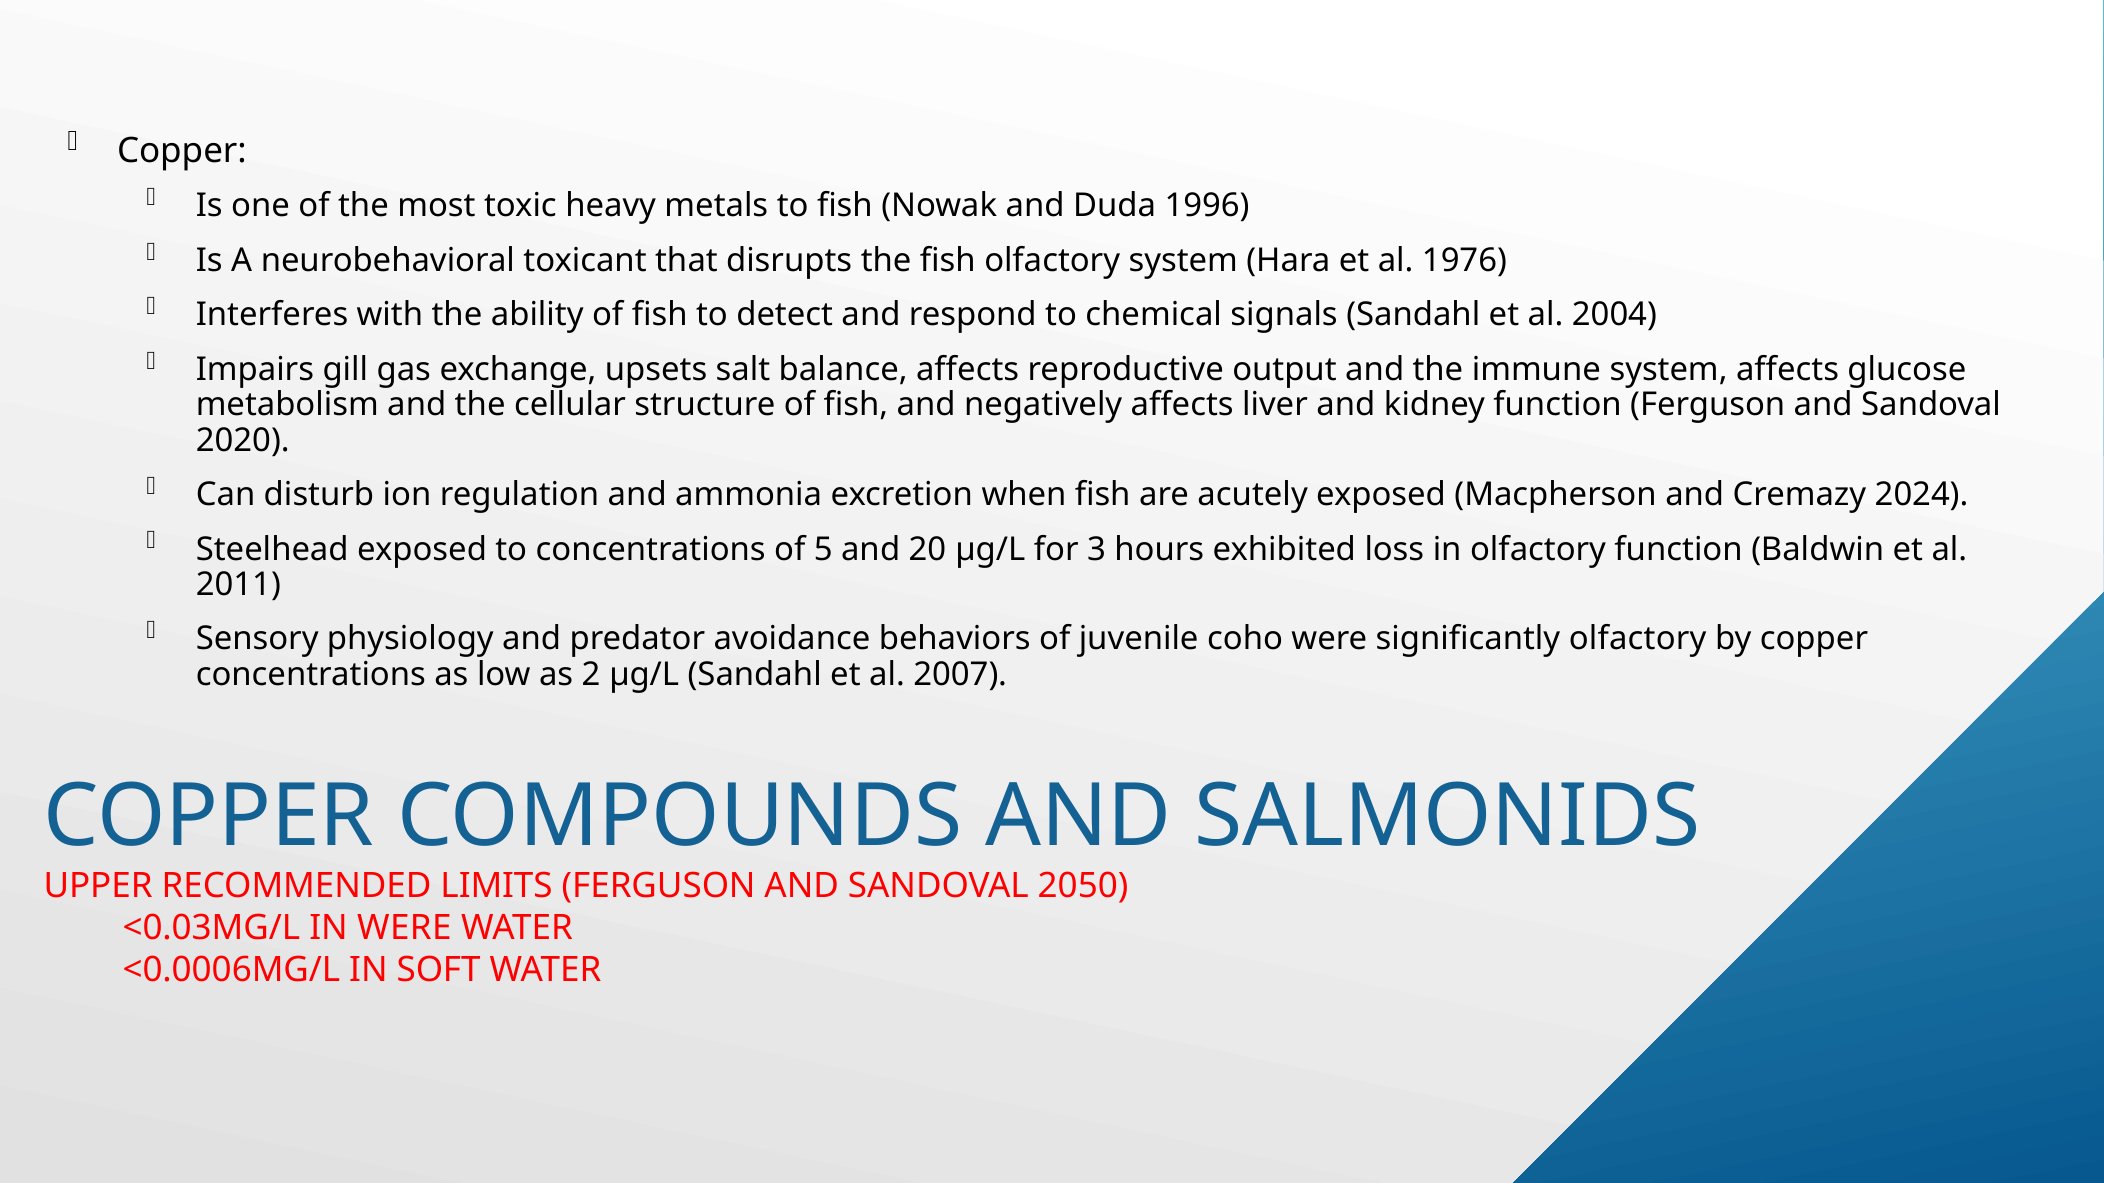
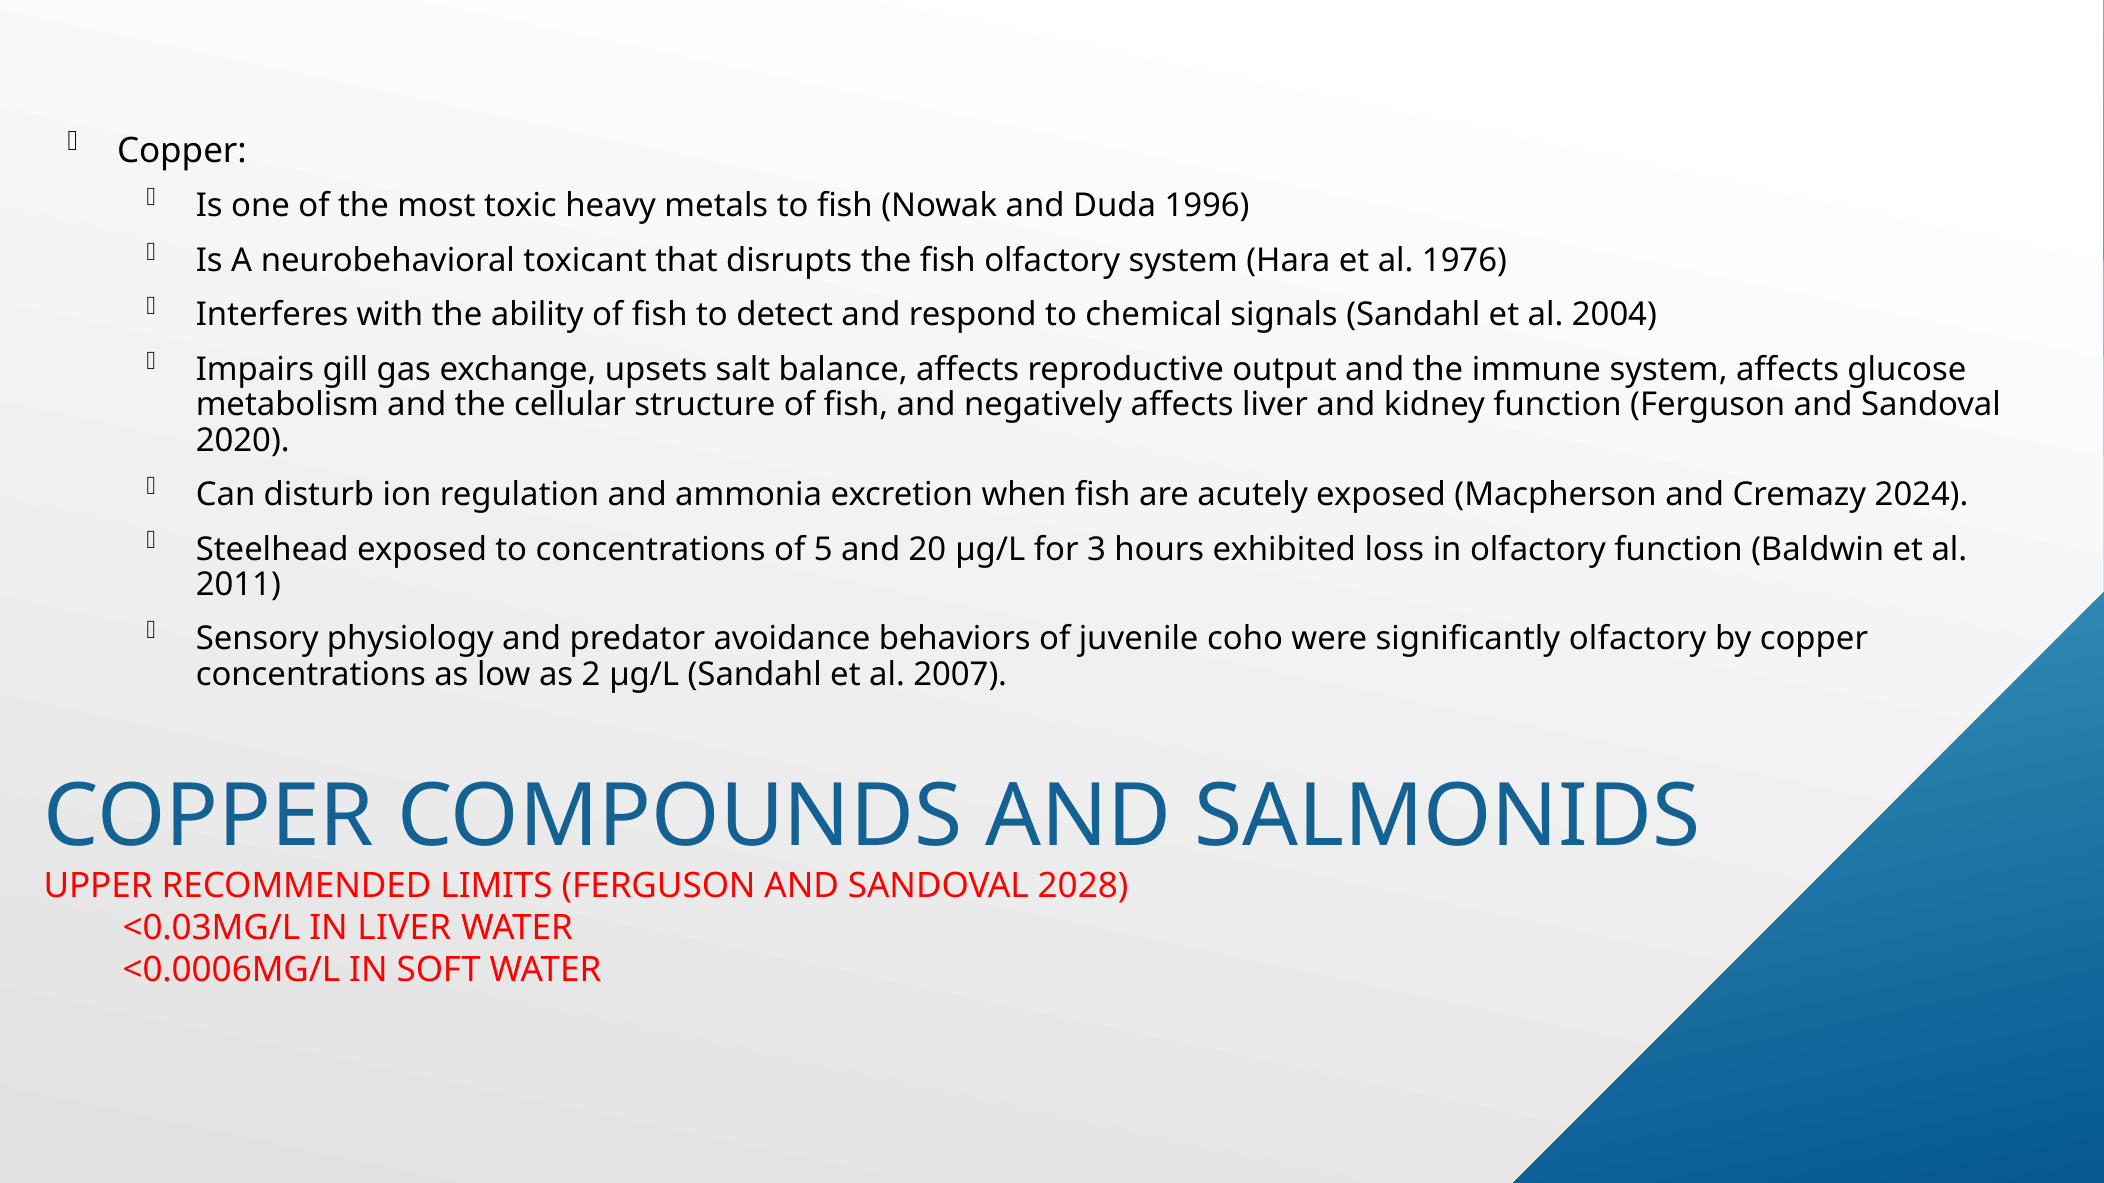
2050: 2050 -> 2028
IN WERE: WERE -> LIVER
